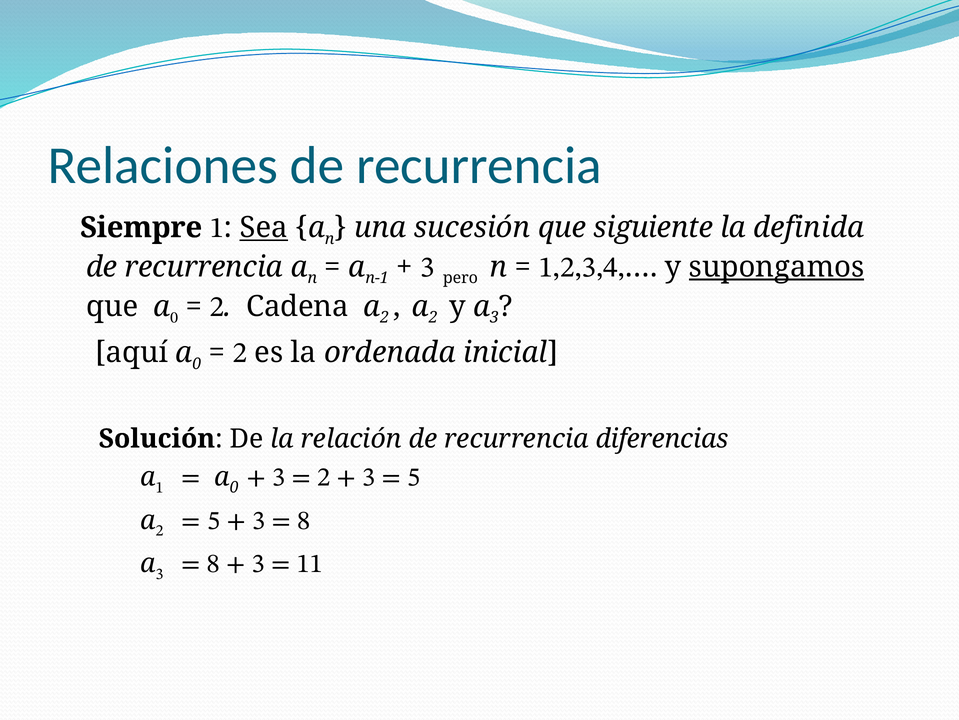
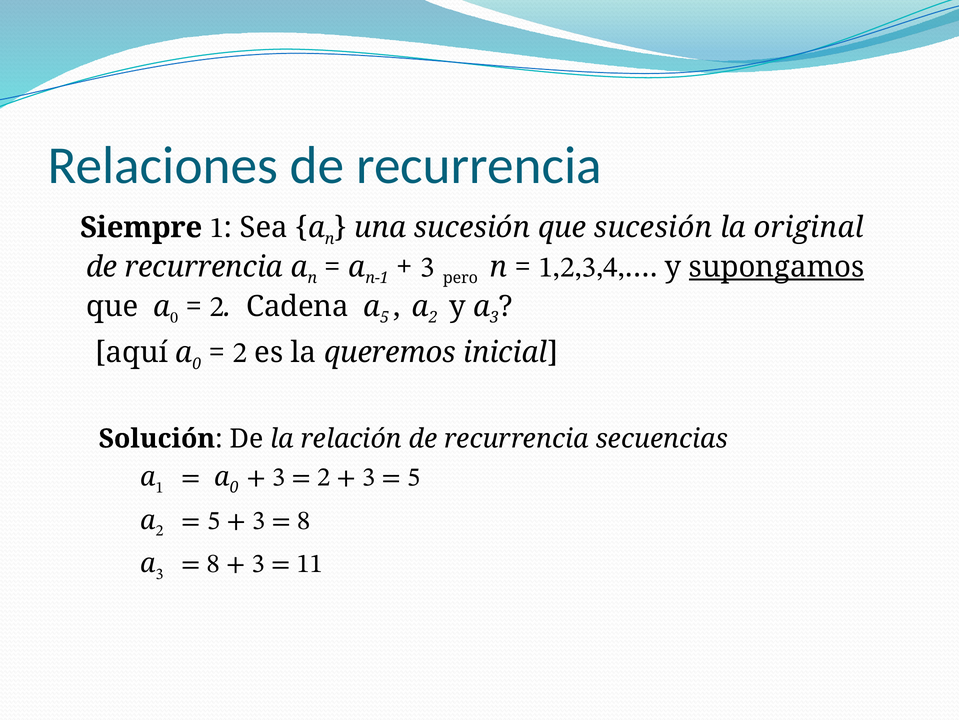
Sea underline: present -> none
que siguiente: siguiente -> sucesión
definida: definida -> original
2 at (385, 317): 2 -> 5
ordenada: ordenada -> queremos
diferencias: diferencias -> secuencias
